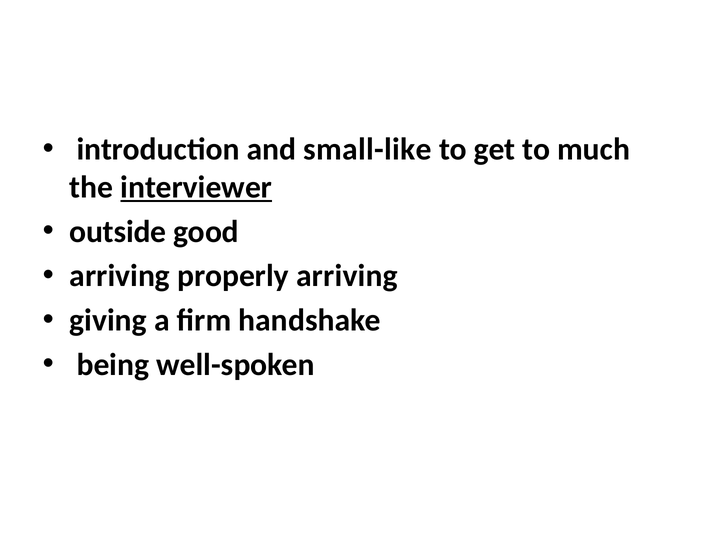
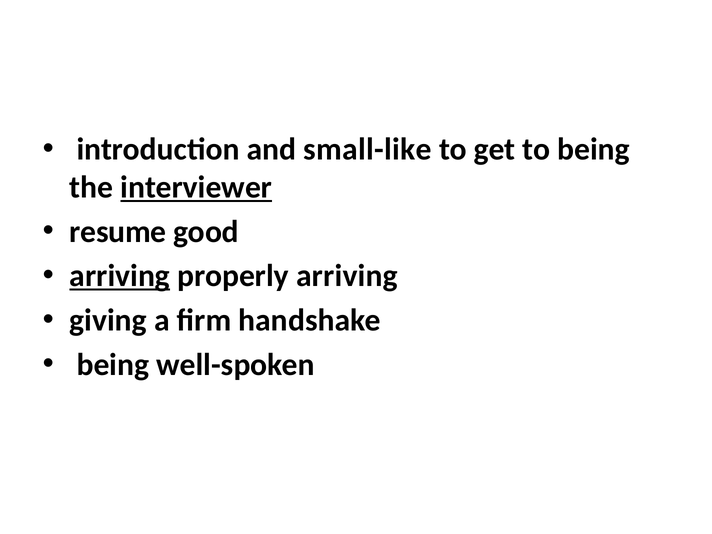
to much: much -> being
outside: outside -> resume
arriving at (120, 276) underline: none -> present
